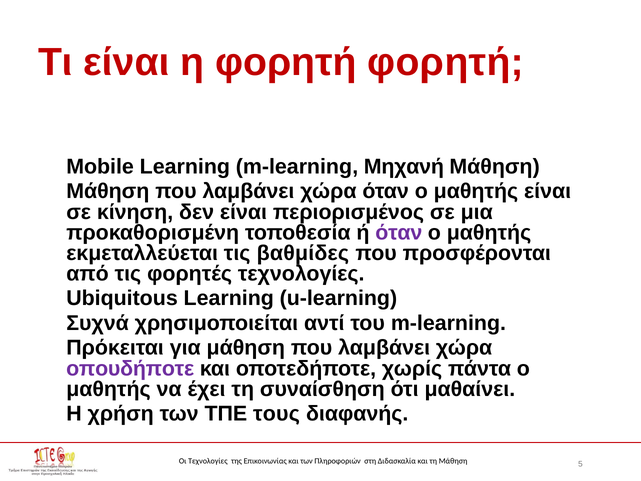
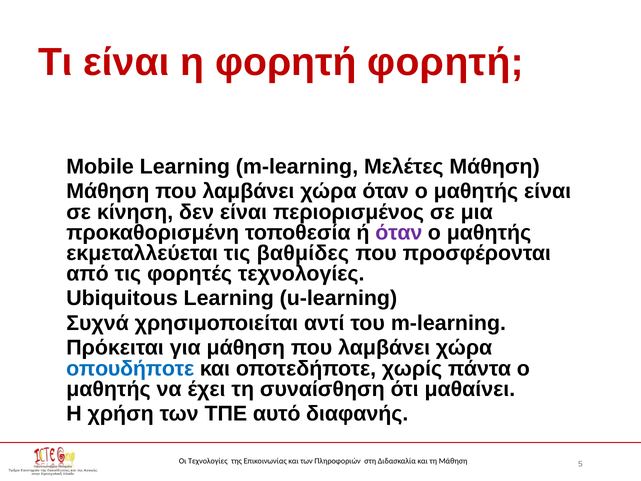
Μηχανή: Μηχανή -> Μελέτες
οπουδήποτε colour: purple -> blue
τους: τους -> αυτό
